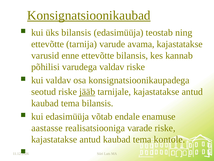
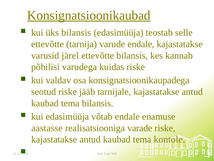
ning: ning -> selle
varude avama: avama -> endale
enne: enne -> järel
varudega valdav: valdav -> kuidas
jääb underline: present -> none
